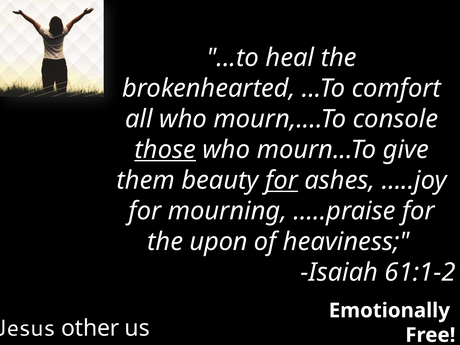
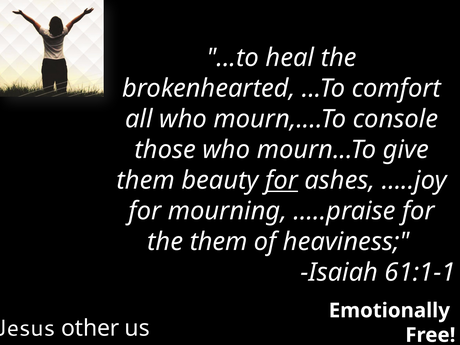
those underline: present -> none
the upon: upon -> them
61:1-2: 61:1-2 -> 61:1-1
